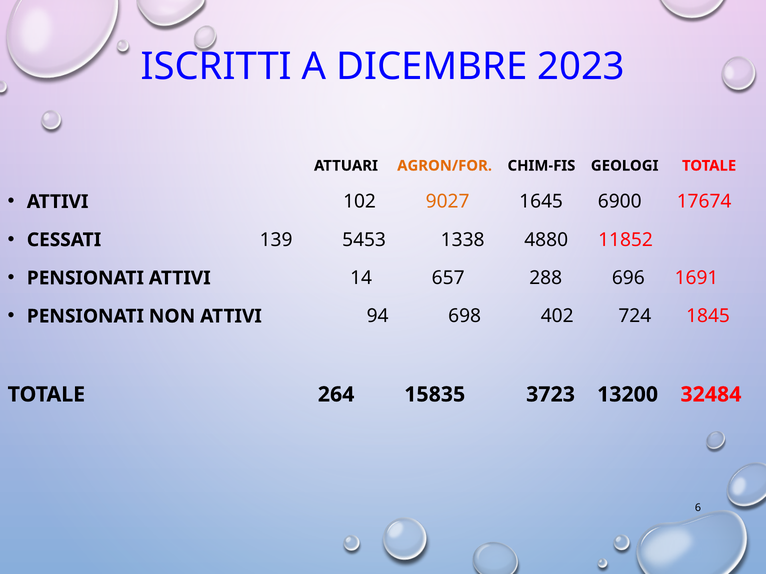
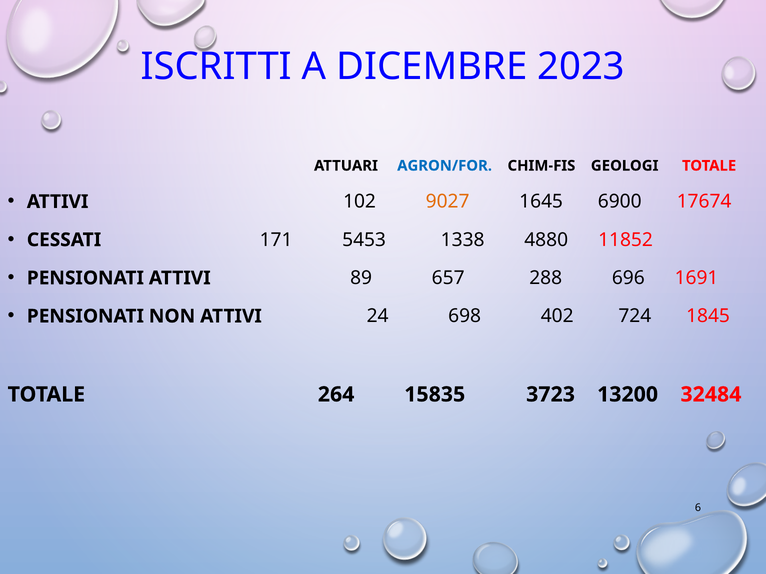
AGRON/FOR colour: orange -> blue
139: 139 -> 171
14: 14 -> 89
94: 94 -> 24
